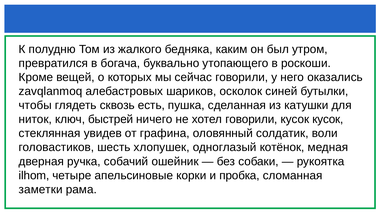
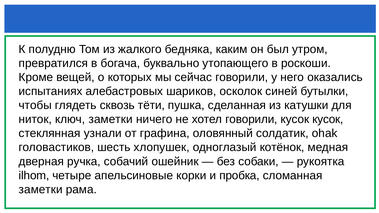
zavqlanmoq: zavqlanmoq -> испытаниях
есть: есть -> тёти
ключ быстрей: быстрей -> заметки
увидев: увидев -> узнали
воли: воли -> ohak
